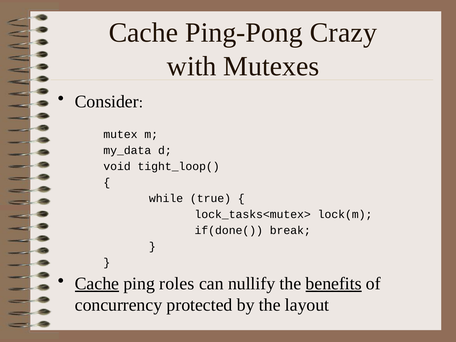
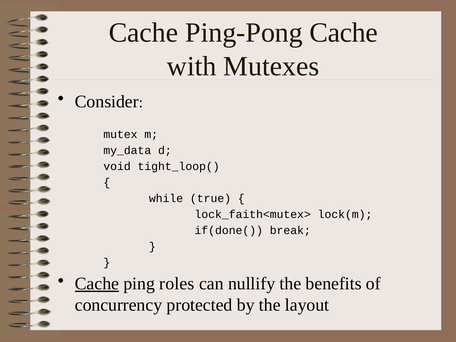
Ping-Pong Crazy: Crazy -> Cache
lock_tasks<mutex>: lock_tasks<mutex> -> lock_faith<mutex>
benefits underline: present -> none
